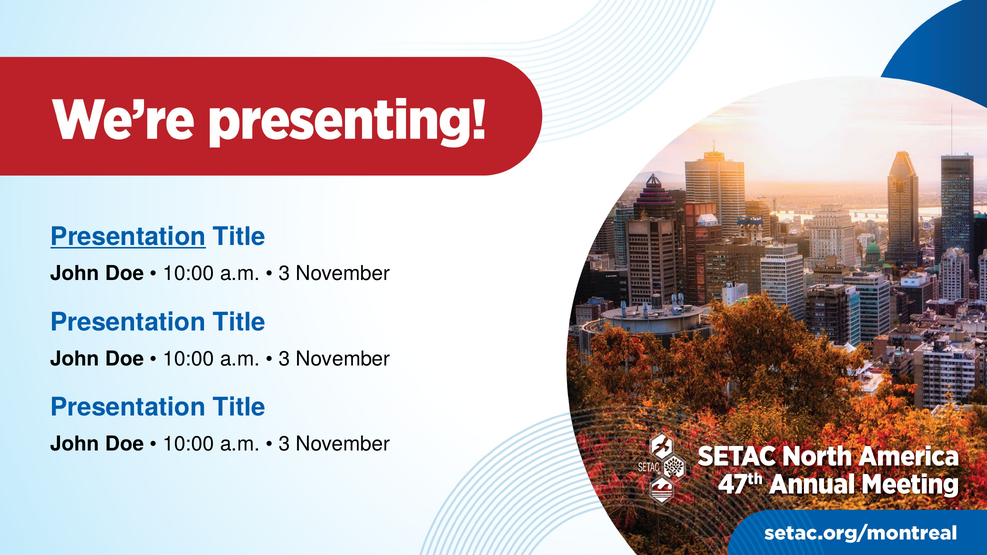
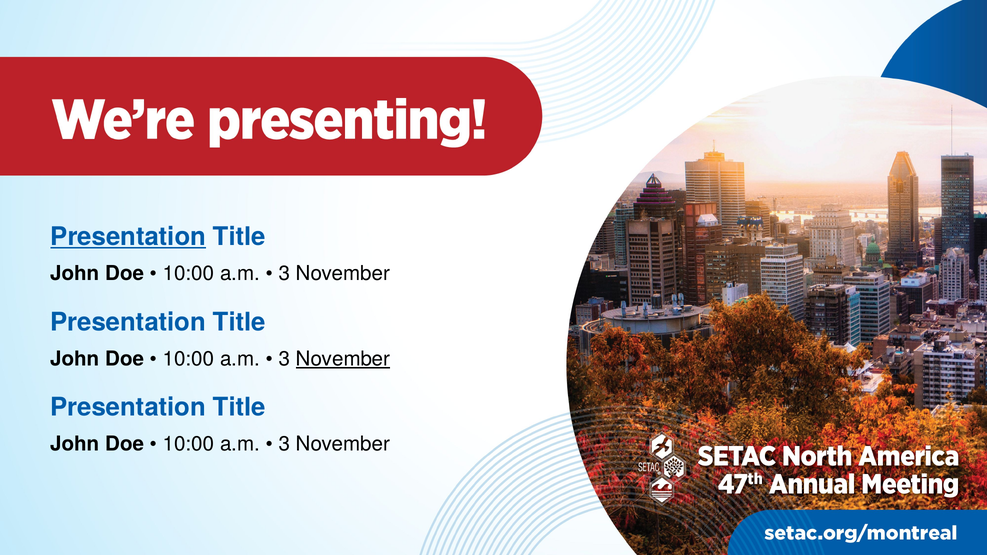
November at (343, 359) underline: none -> present
